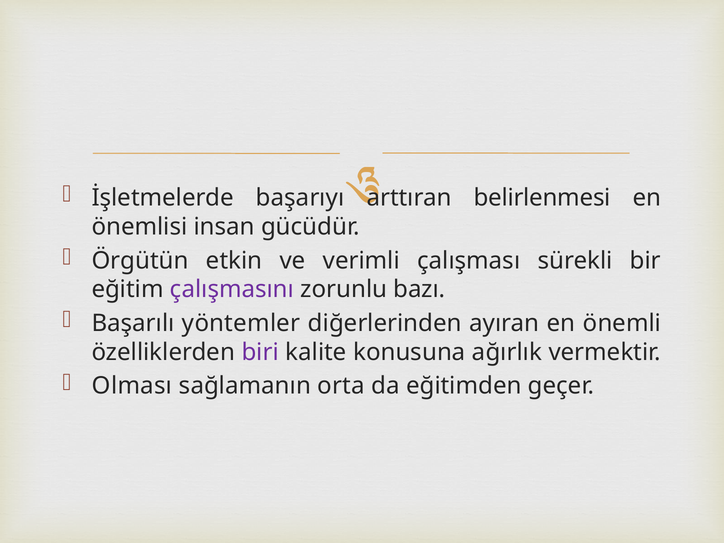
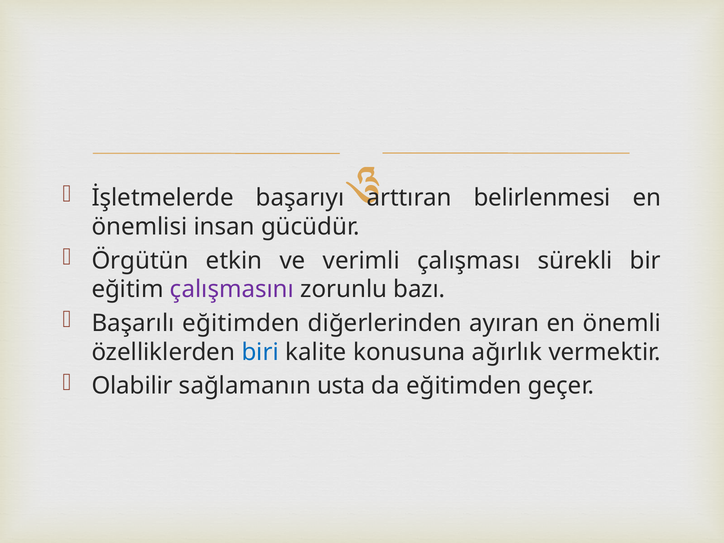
Başarılı yöntemler: yöntemler -> eğitimden
biri colour: purple -> blue
Olması: Olması -> Olabilir
orta: orta -> usta
